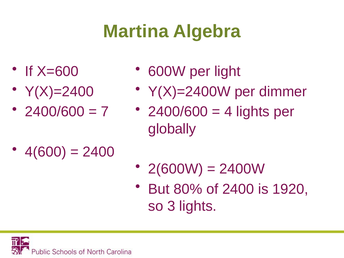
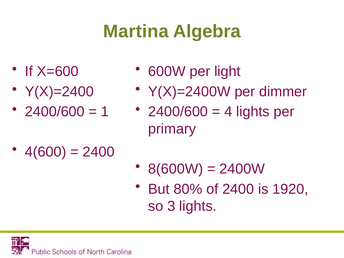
7: 7 -> 1
globally: globally -> primary
2(600W: 2(600W -> 8(600W
